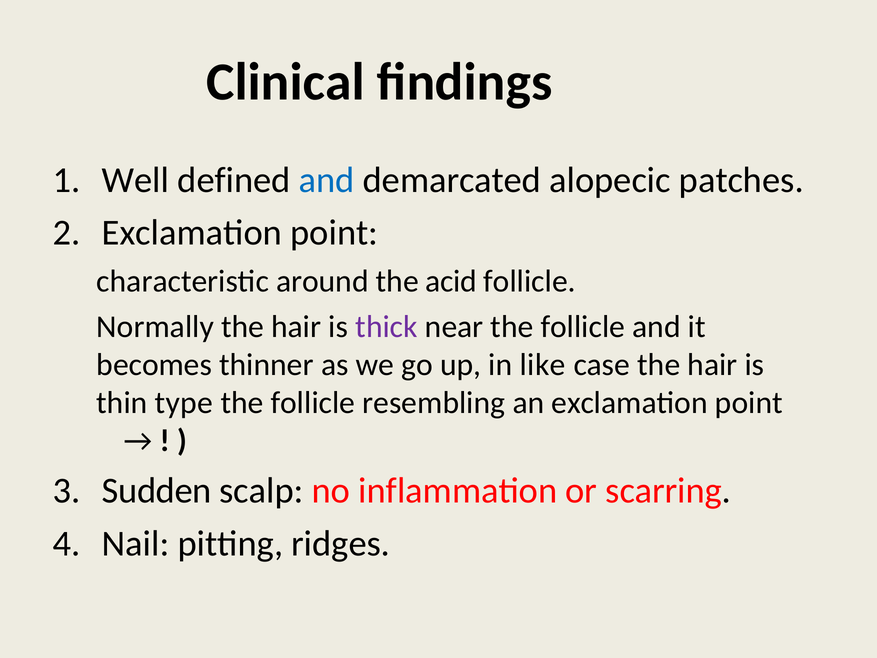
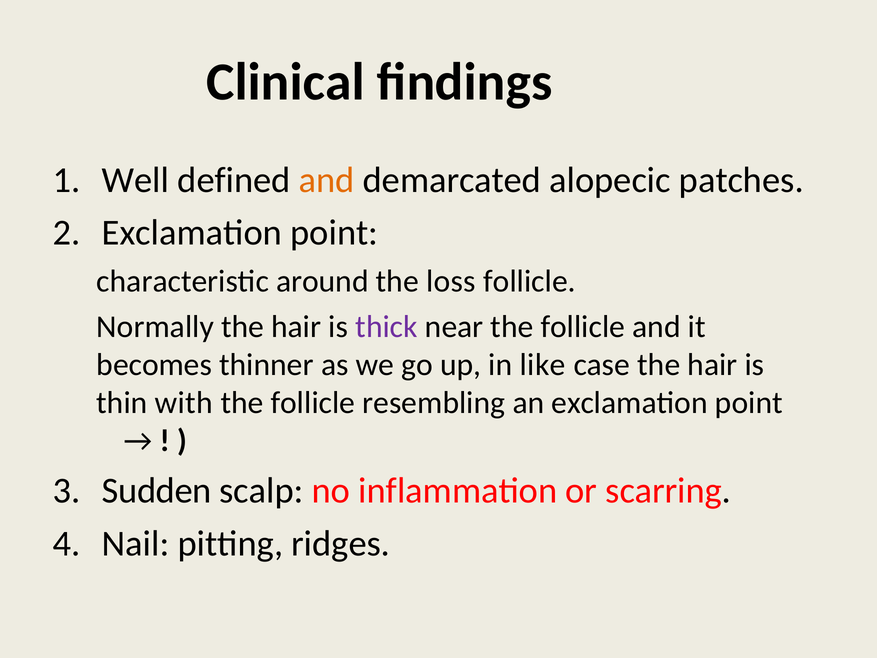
and at (327, 180) colour: blue -> orange
acid: acid -> loss
type: type -> with
